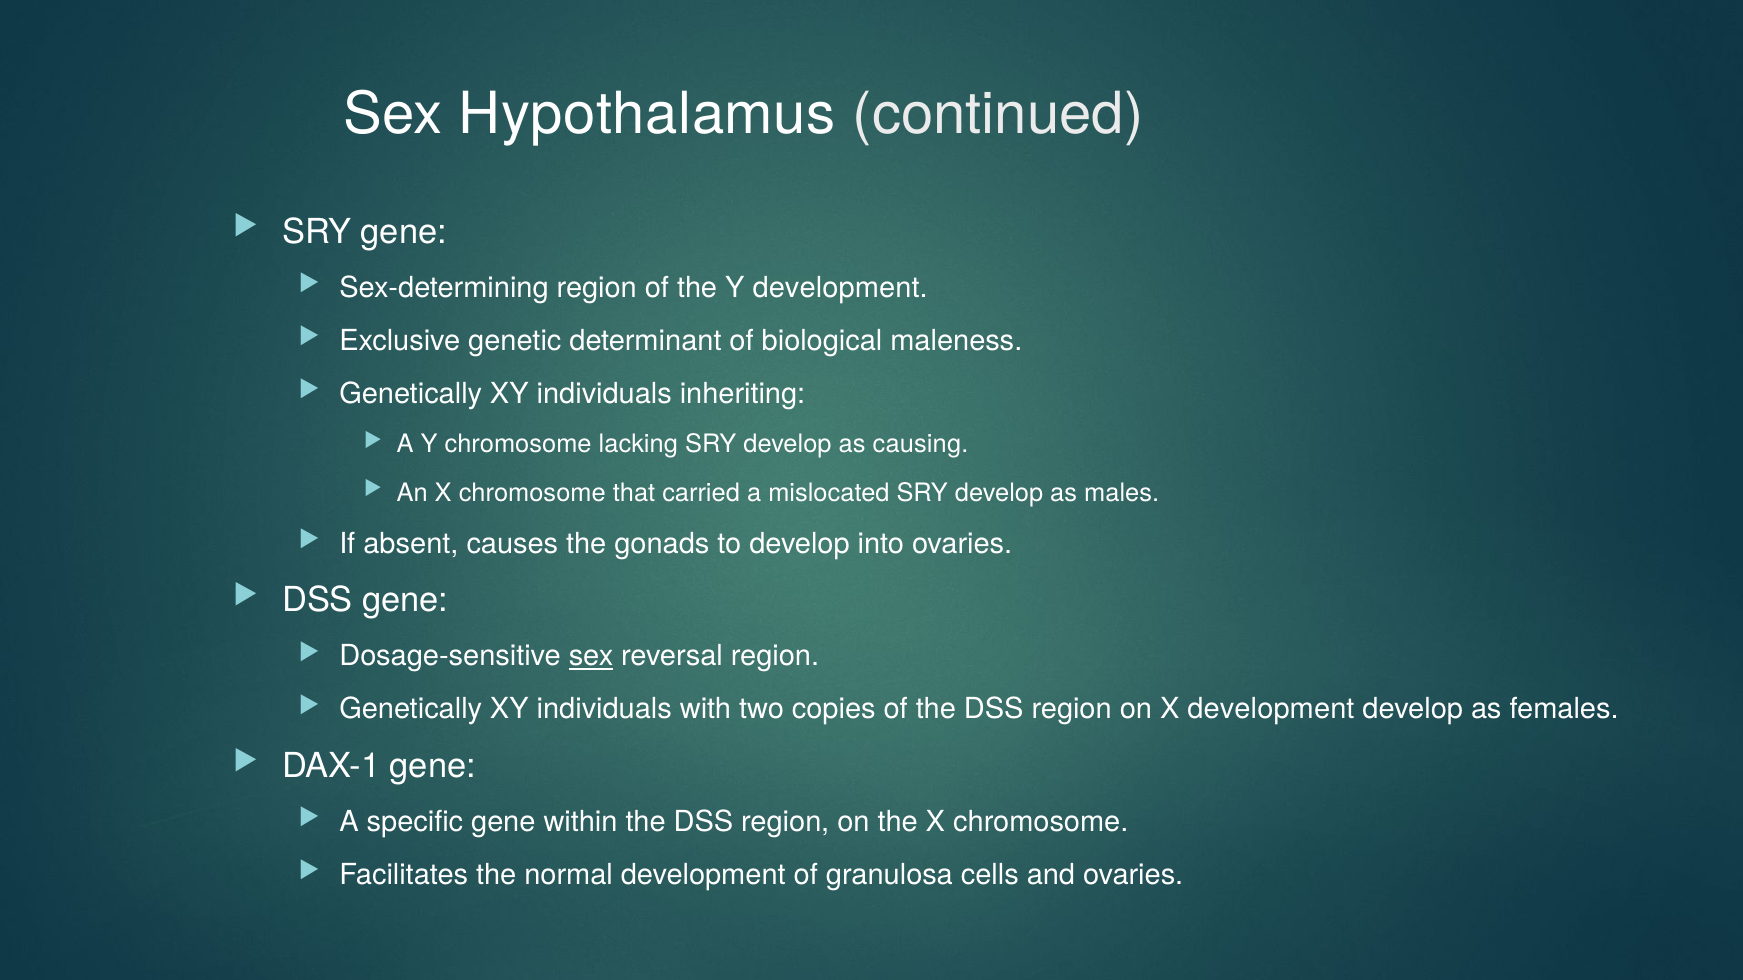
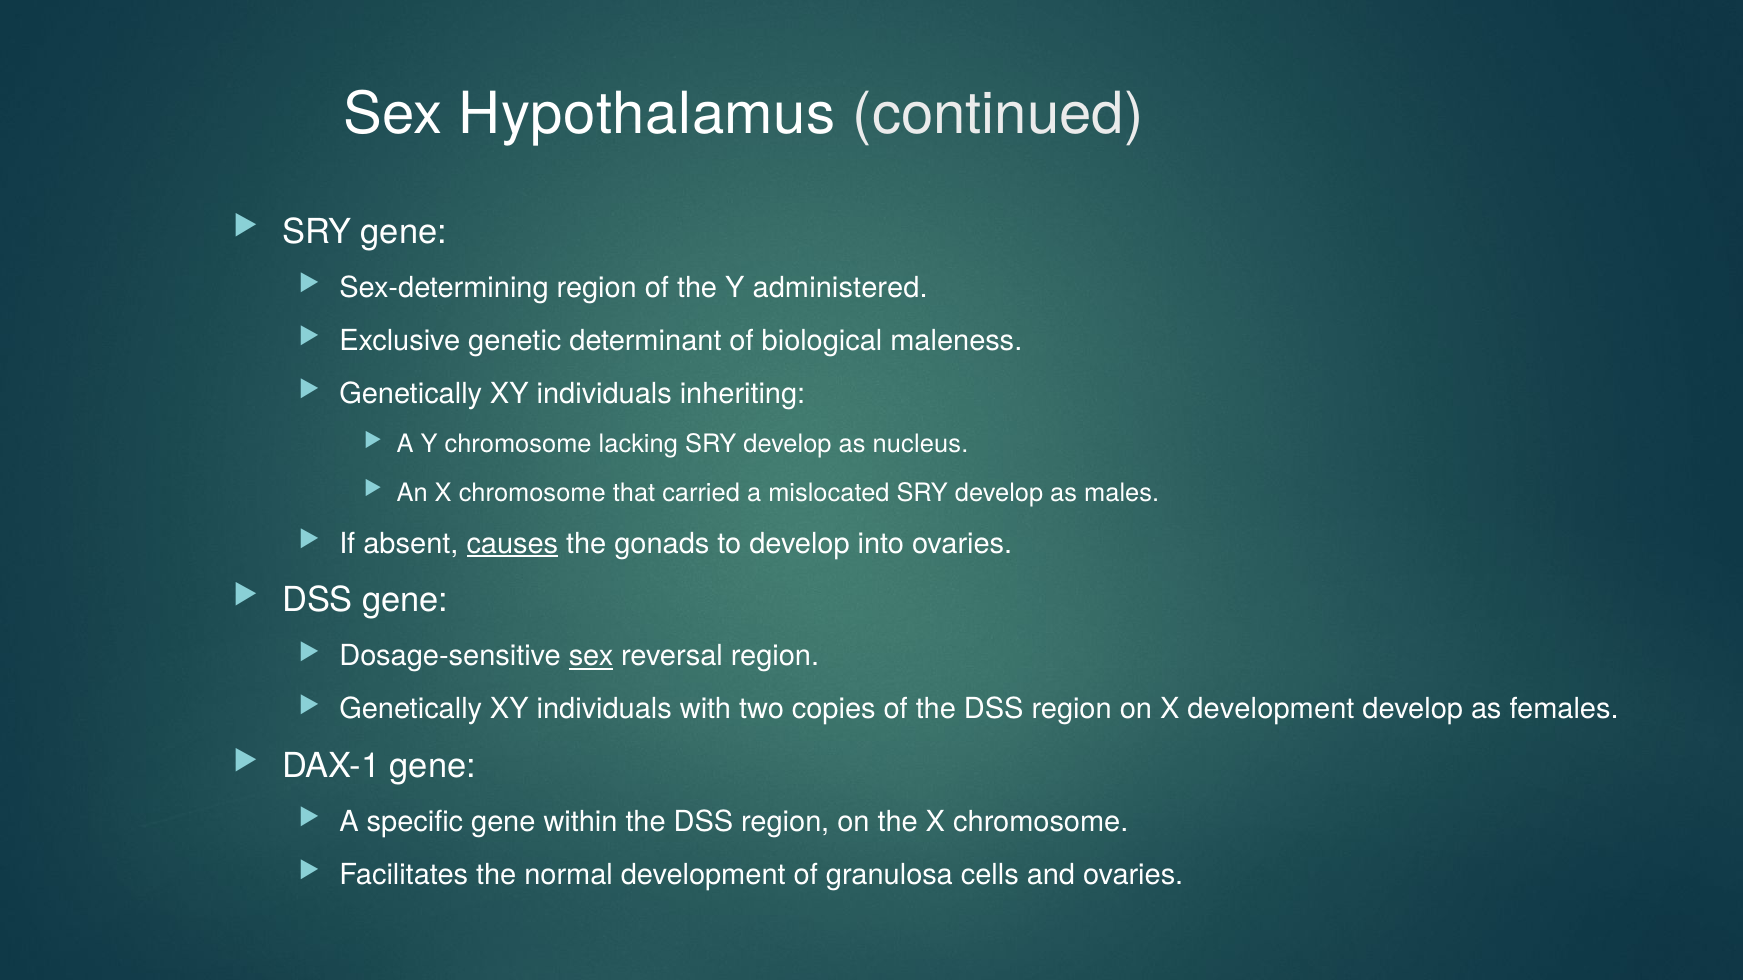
Y development: development -> administered
causing: causing -> nucleus
causes underline: none -> present
